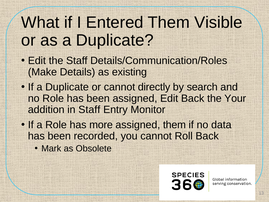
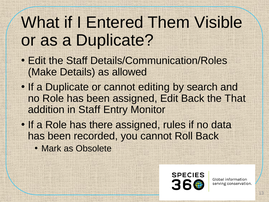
existing: existing -> allowed
directly: directly -> editing
Your: Your -> That
more: more -> there
assigned them: them -> rules
